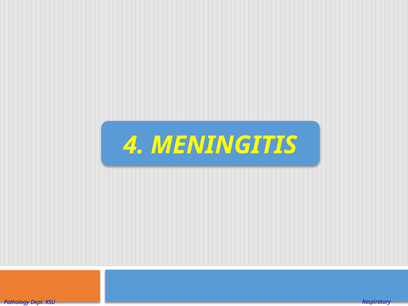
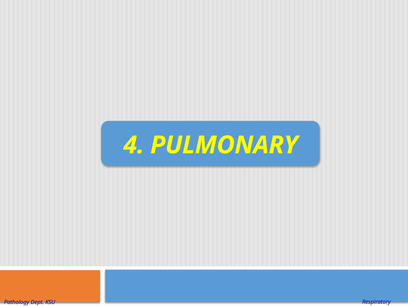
MENINGITIS: MENINGITIS -> PULMONARY
